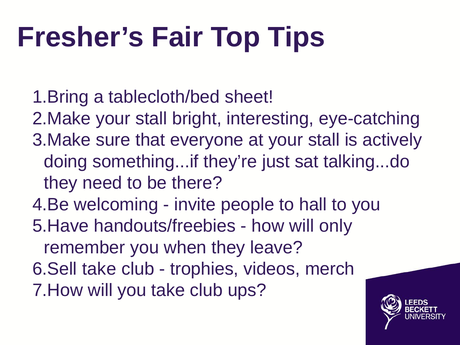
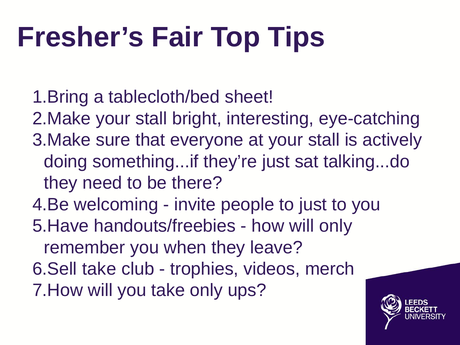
to hall: hall -> just
you take club: club -> only
